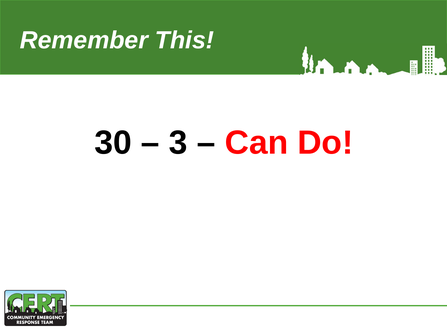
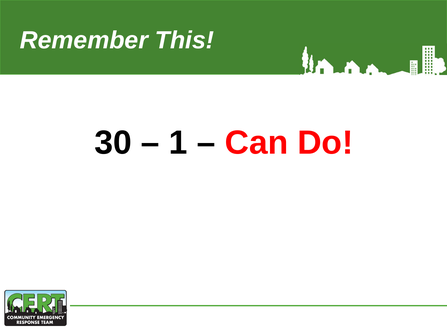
3: 3 -> 1
